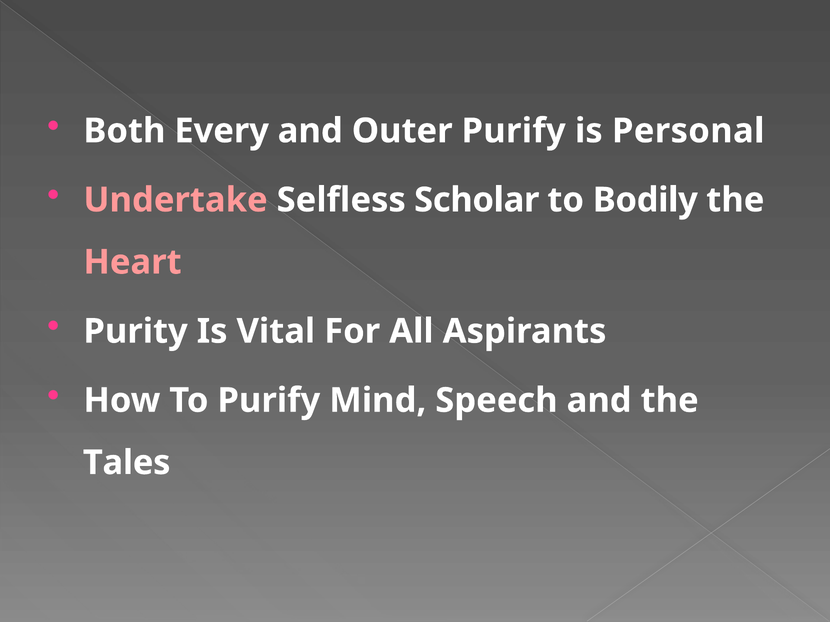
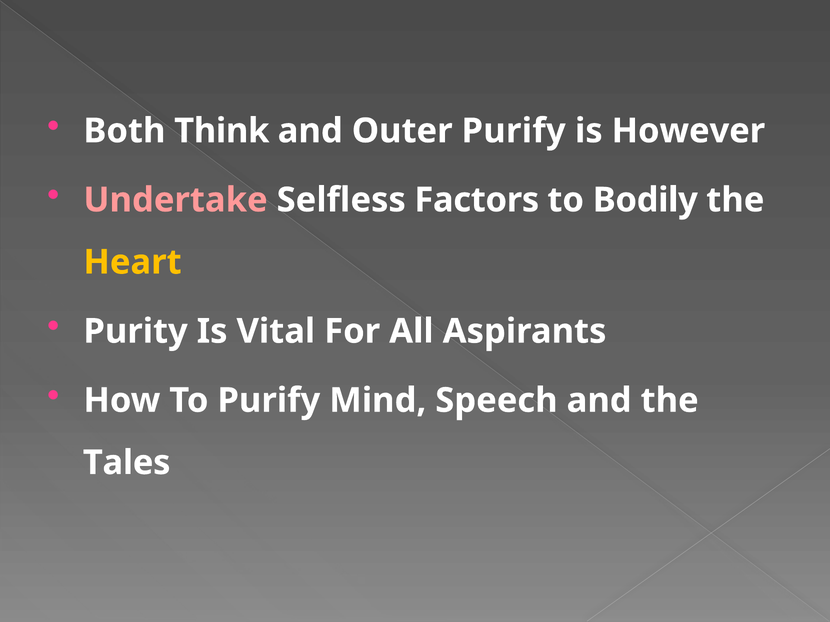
Every: Every -> Think
Personal: Personal -> However
Scholar: Scholar -> Factors
Heart colour: pink -> yellow
